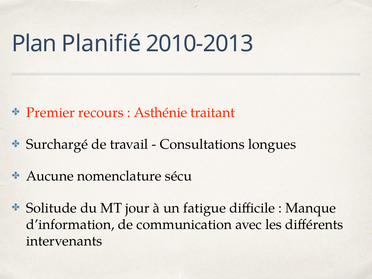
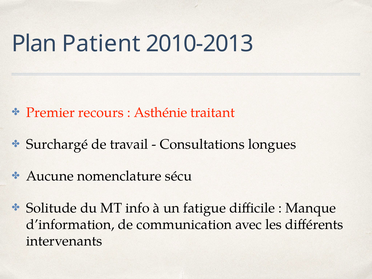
Planifié: Planifié -> Patient
jour: jour -> info
